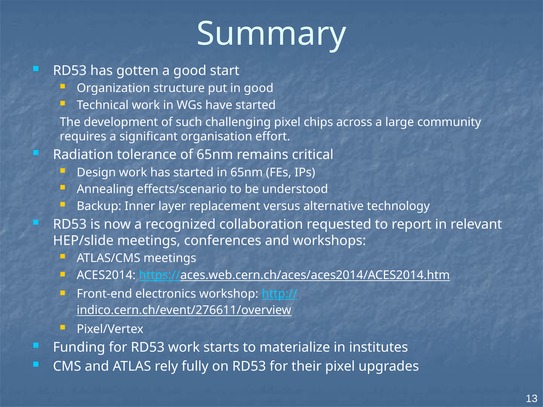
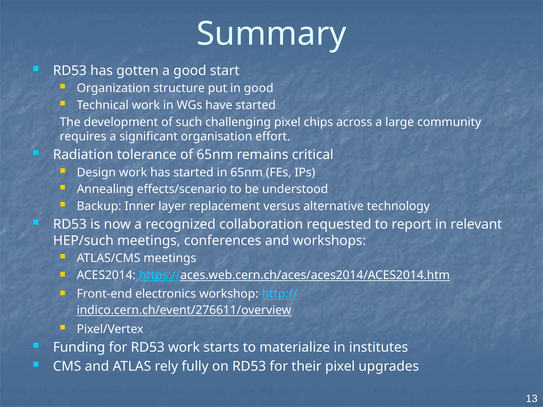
HEP/slide: HEP/slide -> HEP/such
